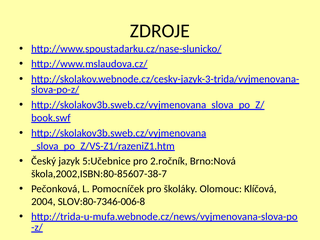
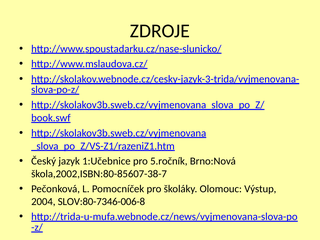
5:Učebnice: 5:Učebnice -> 1:Učebnice
2.ročník: 2.ročník -> 5.ročník
Klíčová: Klíčová -> Výstup
